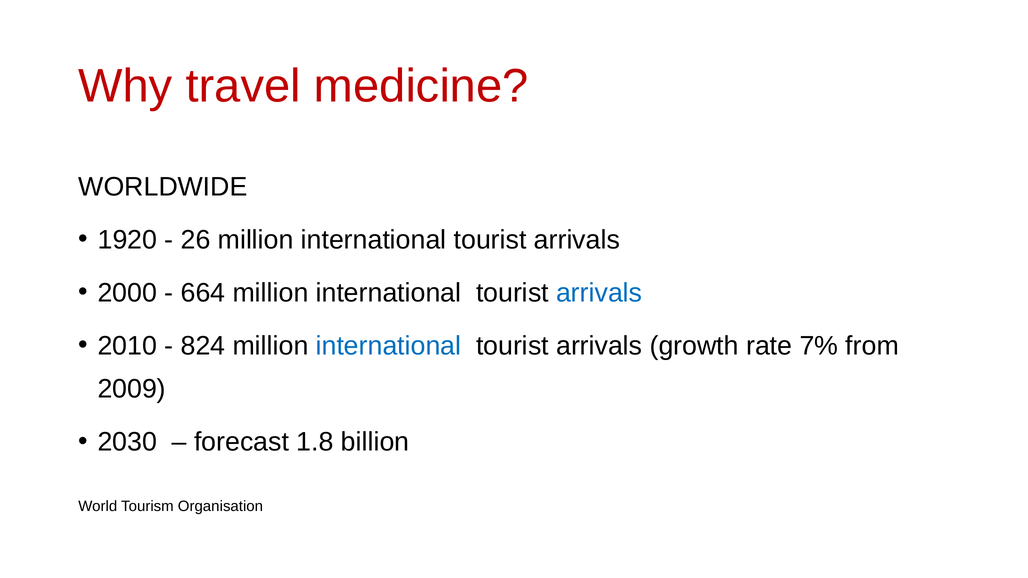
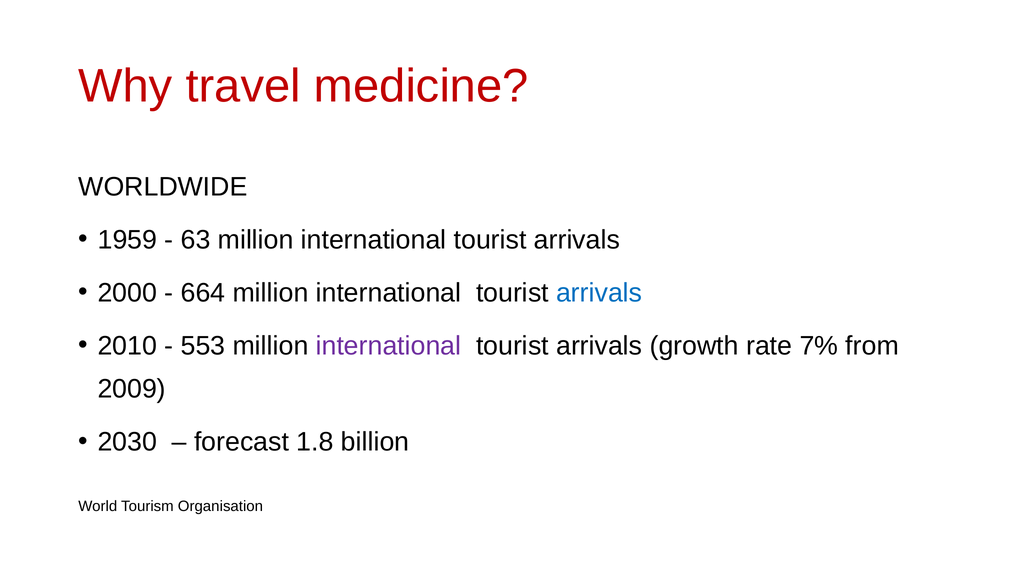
1920: 1920 -> 1959
26: 26 -> 63
824: 824 -> 553
international at (388, 346) colour: blue -> purple
